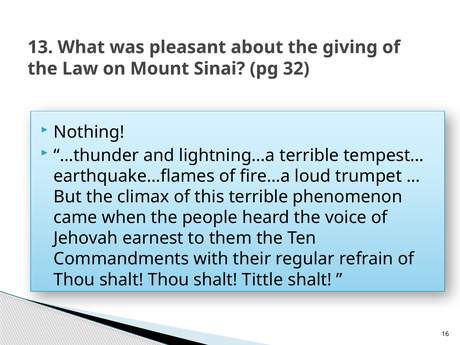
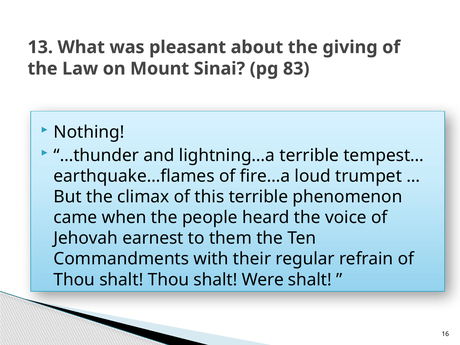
32: 32 -> 83
Tittle: Tittle -> Were
